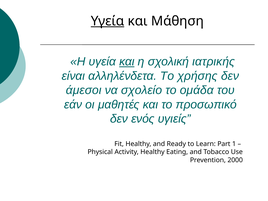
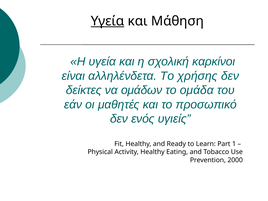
και at (127, 62) underline: present -> none
ιατρικής: ιατρικής -> καρκίνοι
άμεσοι: άμεσοι -> δείκτες
σχολείο: σχολείο -> ομάδων
